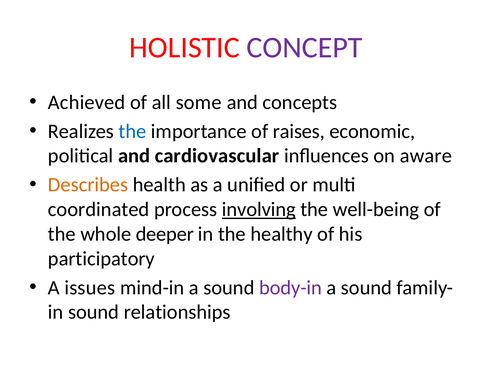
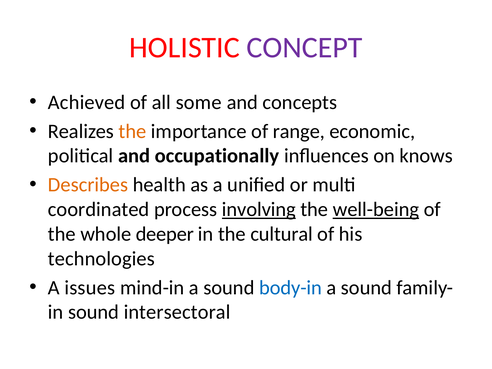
the at (132, 131) colour: blue -> orange
raises: raises -> range
cardiovascular: cardiovascular -> occupationally
aware: aware -> knows
well-being underline: none -> present
healthy: healthy -> cultural
participatory: participatory -> technologies
body-in colour: purple -> blue
relationships: relationships -> intersectoral
